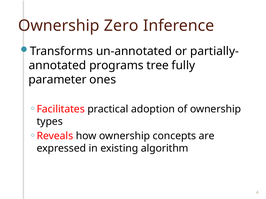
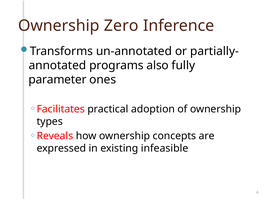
tree: tree -> also
algorithm: algorithm -> infeasible
